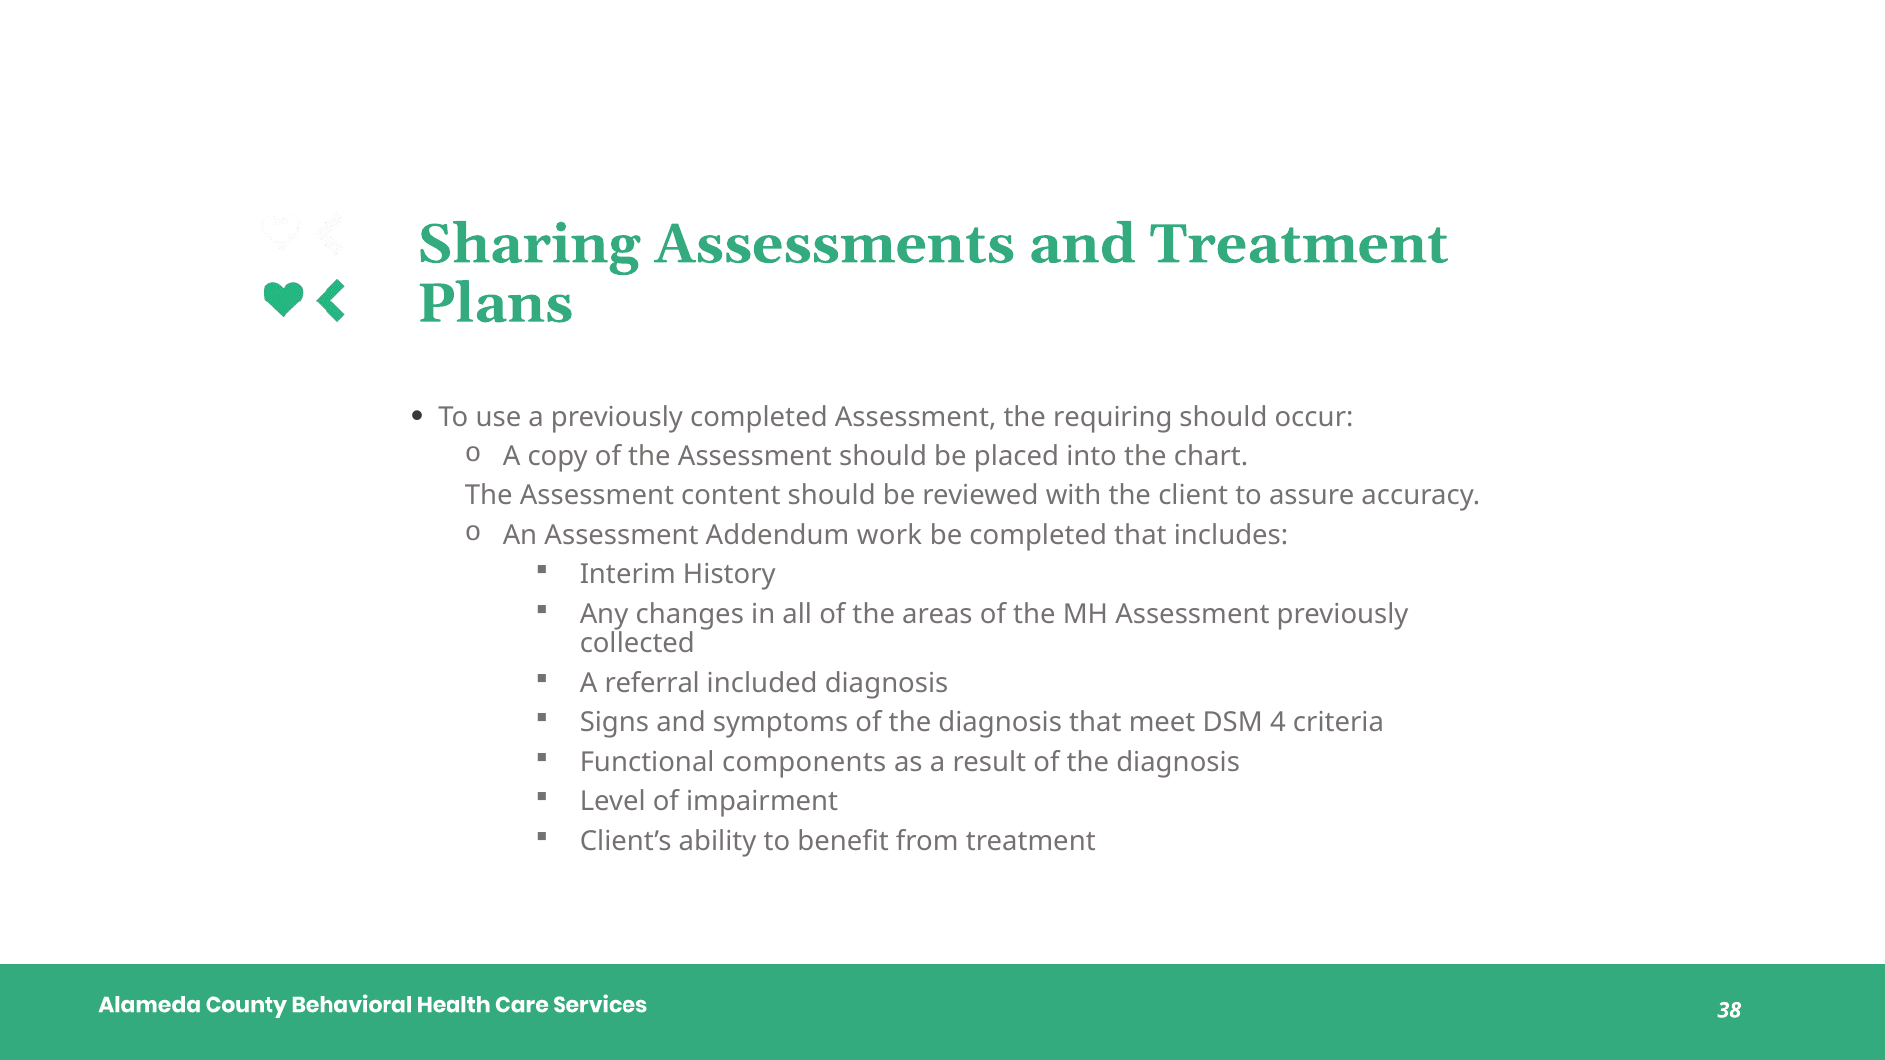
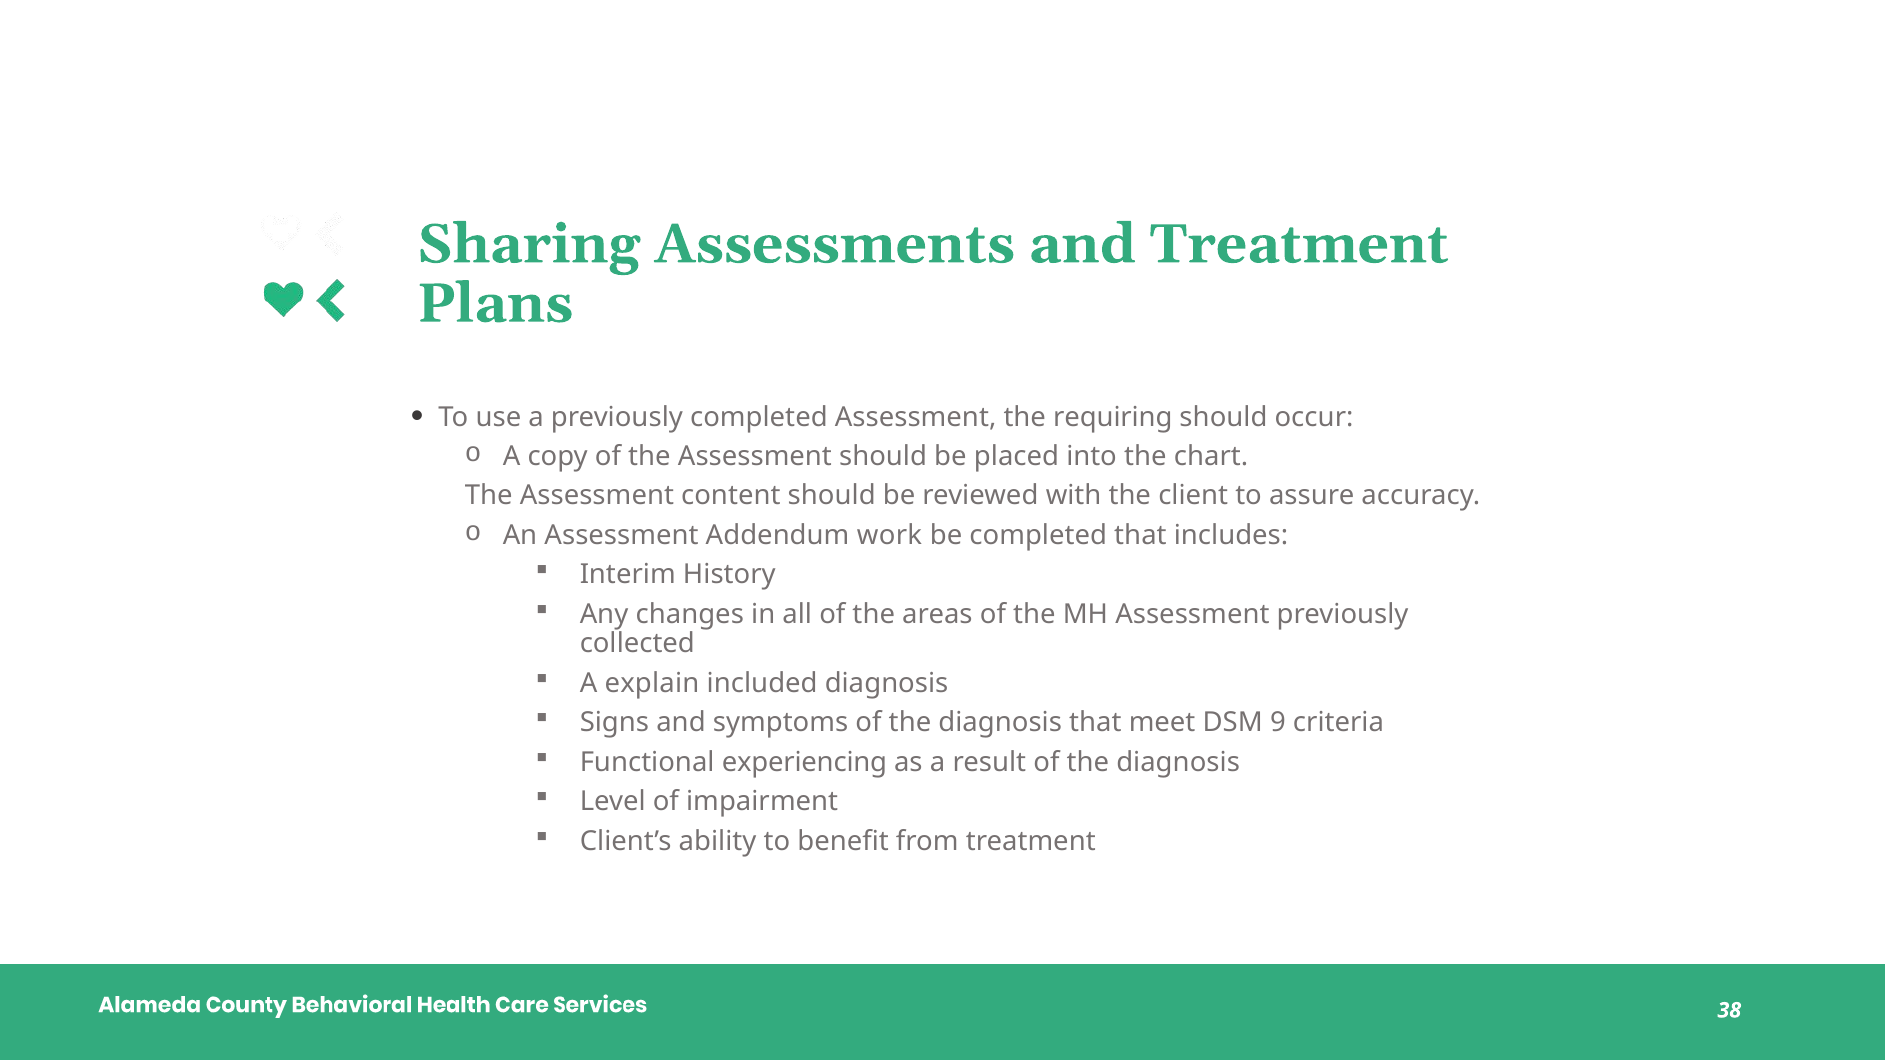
referral: referral -> explain
4: 4 -> 9
components: components -> experiencing
